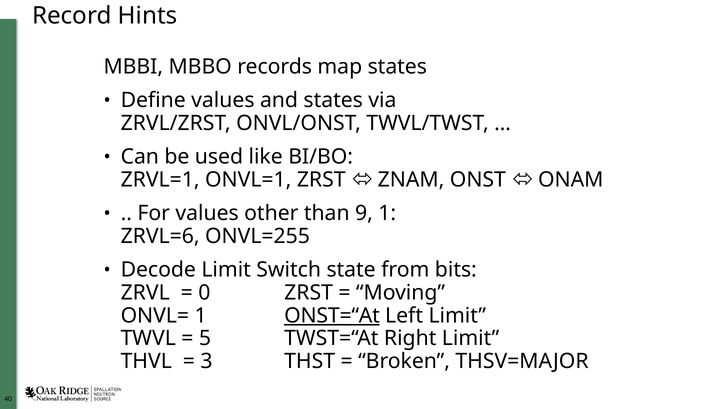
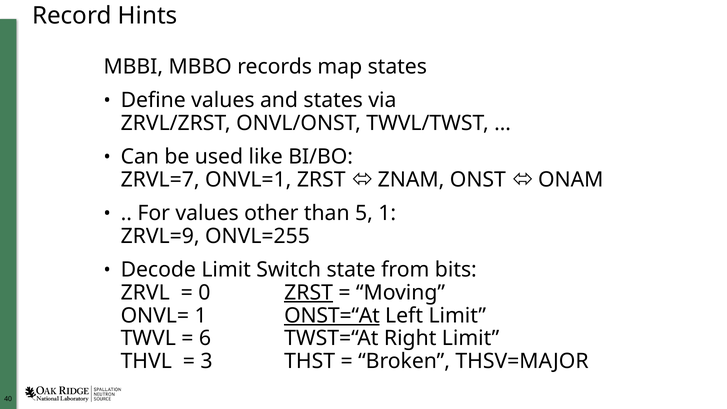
ZRVL=1: ZRVL=1 -> ZRVL=7
9: 9 -> 5
ZRVL=6: ZRVL=6 -> ZRVL=9
ZRST at (309, 293) underline: none -> present
5: 5 -> 6
